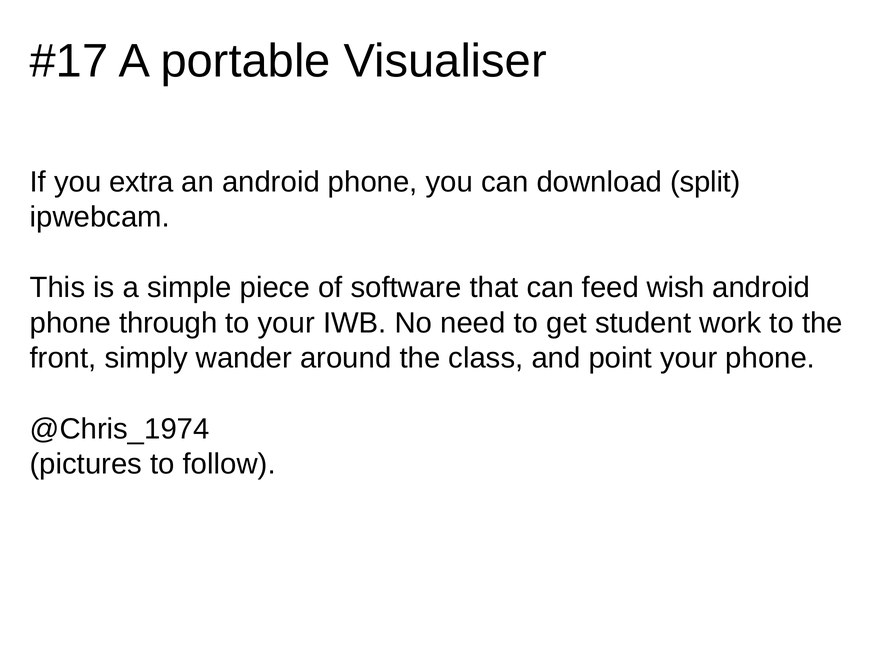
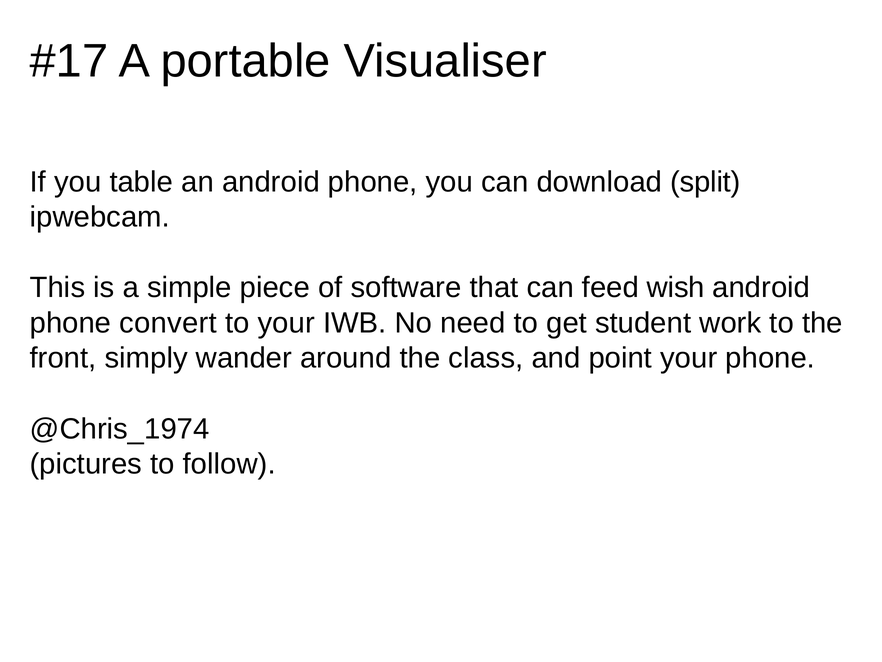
extra: extra -> table
through: through -> convert
